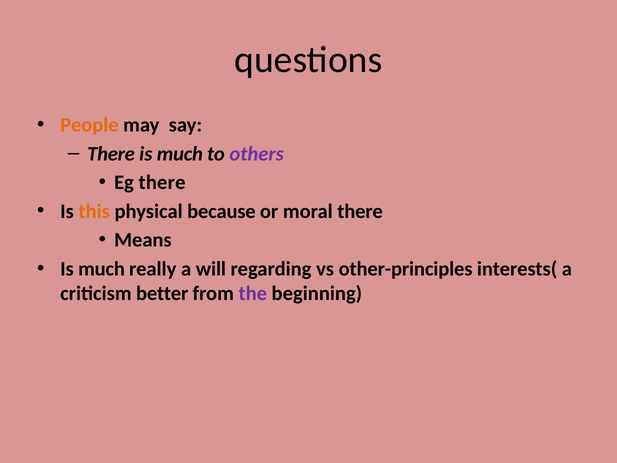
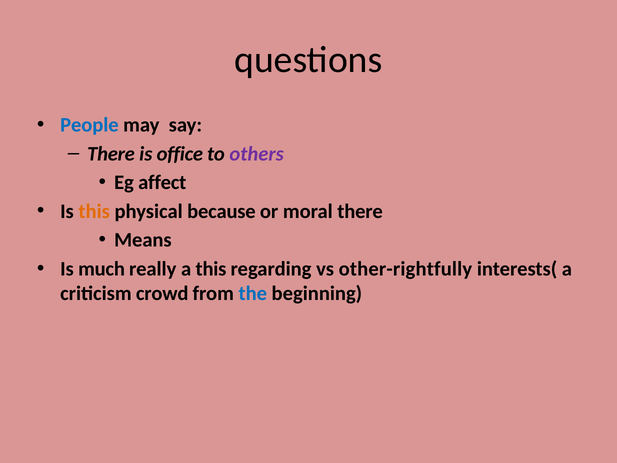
People colour: orange -> blue
much at (180, 154): much -> office
Eg there: there -> affect
a will: will -> this
other-principles: other-principles -> other-rightfully
better: better -> crowd
the colour: purple -> blue
